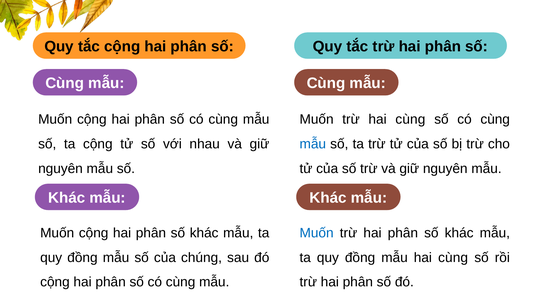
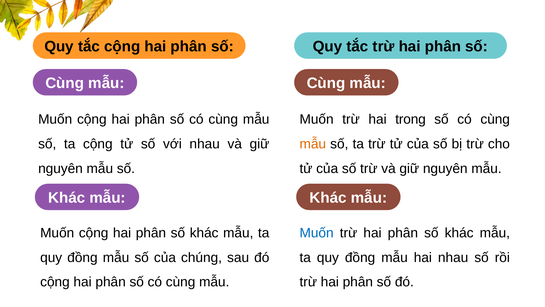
trừ hai cùng: cùng -> trong
mẫu at (313, 144) colour: blue -> orange
mẫu hai cùng: cùng -> nhau
